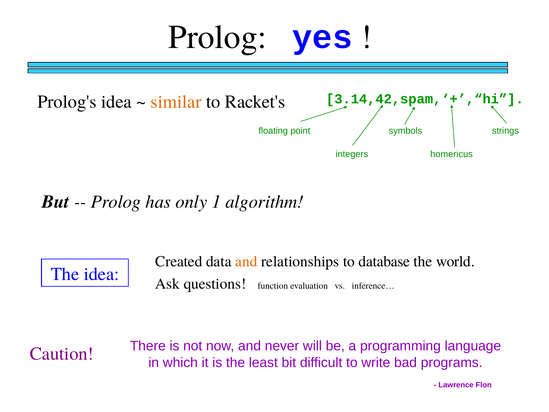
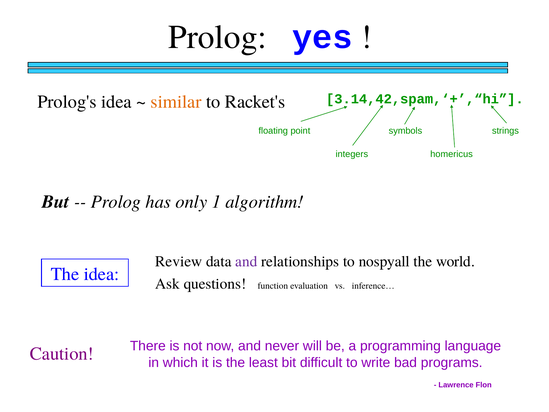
Created: Created -> Review
and at (246, 261) colour: orange -> purple
database: database -> nospyall
